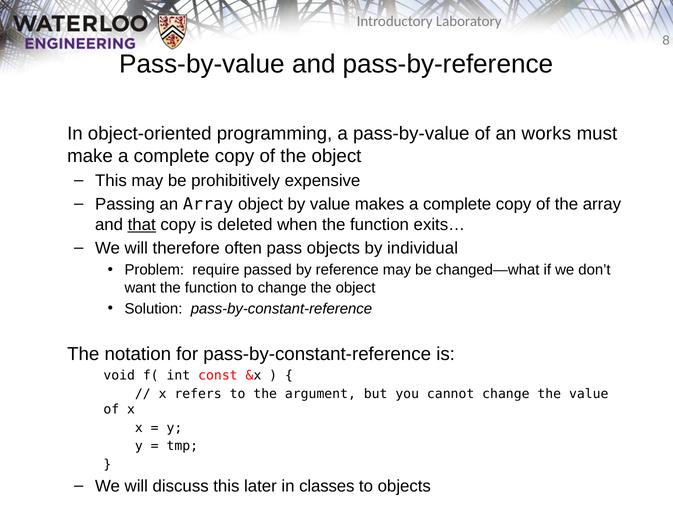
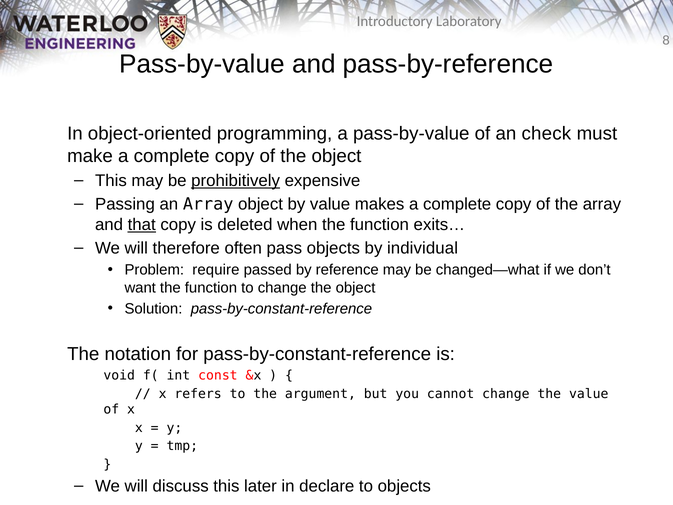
works: works -> check
prohibitively underline: none -> present
classes: classes -> declare
